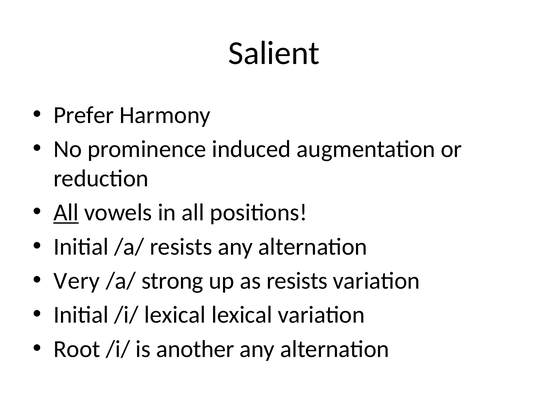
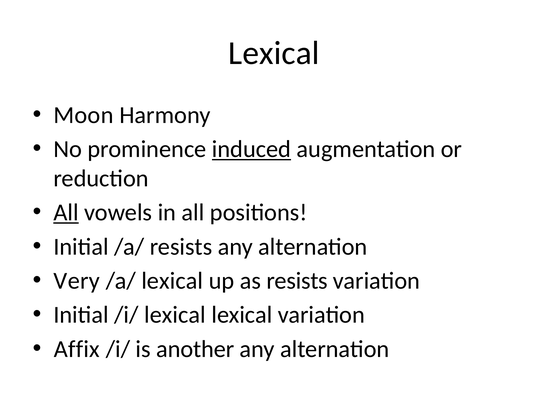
Salient at (274, 53): Salient -> Lexical
Prefer: Prefer -> Moon
induced underline: none -> present
/a/ strong: strong -> lexical
Root: Root -> Affix
